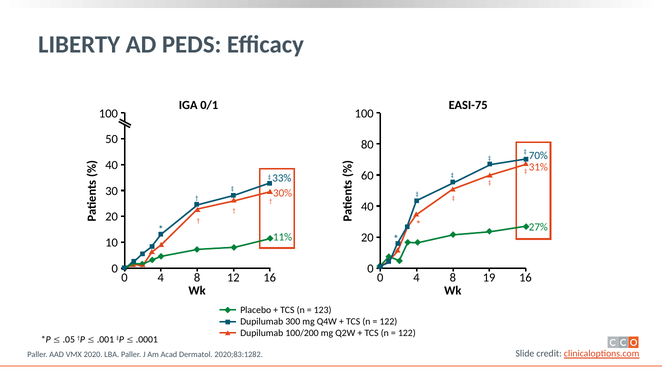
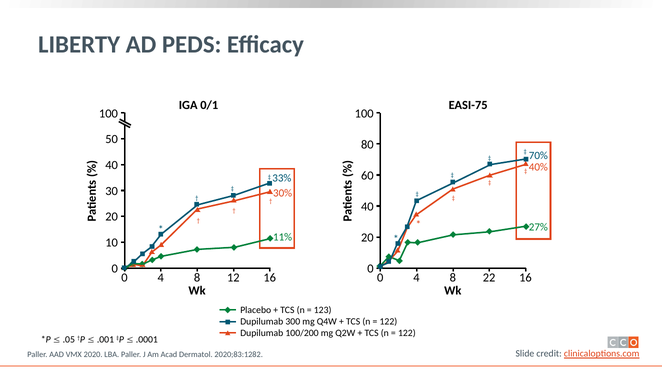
31%: 31% -> 40%
19: 19 -> 22
